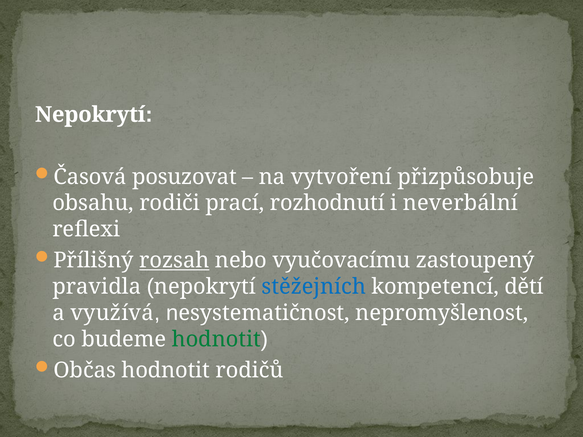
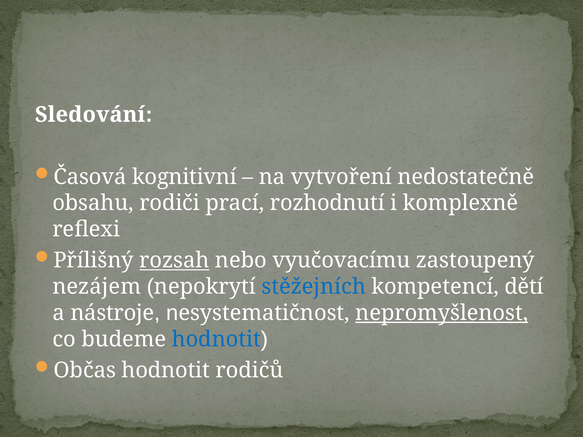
Nepokrytí at (90, 115): Nepokrytí -> Sledování
posuzovat: posuzovat -> kognitivní
přizpůsobuje: přizpůsobuje -> nedostatečně
neverbální: neverbální -> komplexně
pravidla: pravidla -> nezájem
využívá: využívá -> nástroje
nepromyšlenost underline: none -> present
hodnotit at (216, 339) colour: green -> blue
